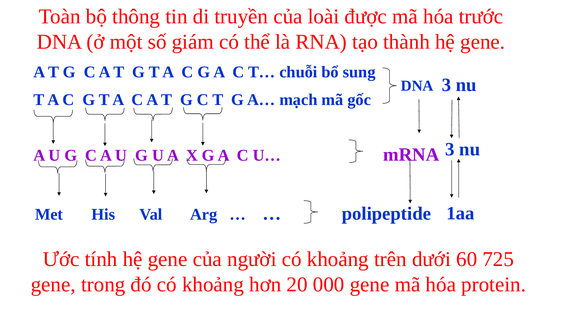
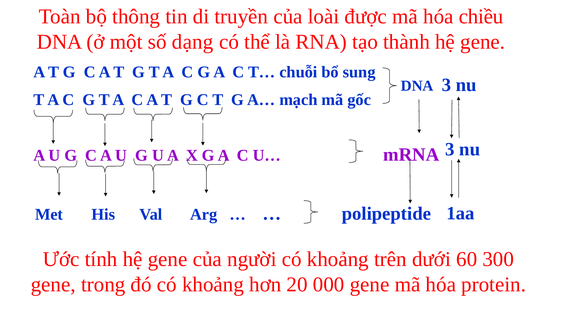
trước: trước -> chiều
giám: giám -> dạng
725: 725 -> 300
